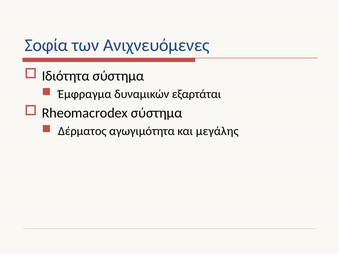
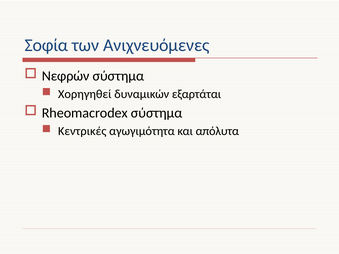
Ιδιότητα: Ιδιότητα -> Νεφρών
Έμφραγμα: Έμφραγμα -> Χορηγηθεί
Δέρματος: Δέρματος -> Κεντρικές
μεγάλης: μεγάλης -> απόλυτα
